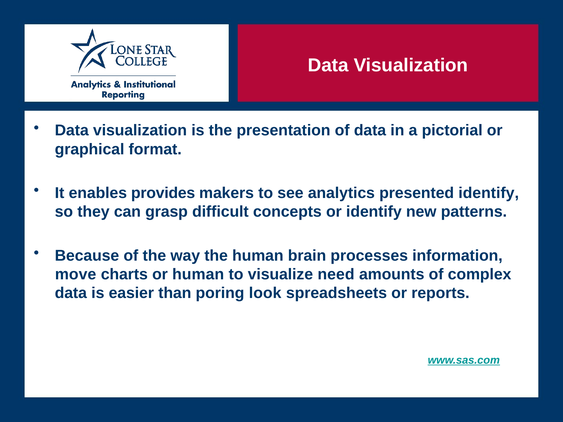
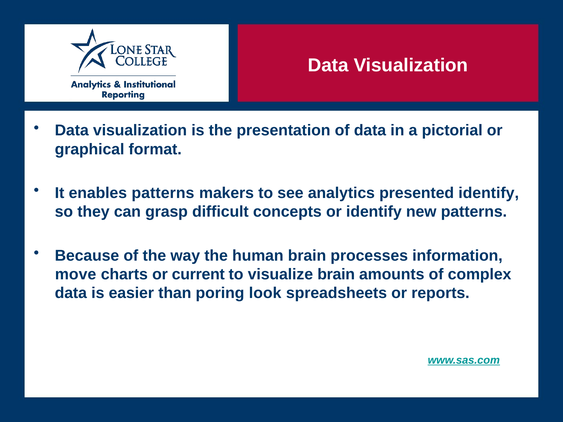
enables provides: provides -> patterns
or human: human -> current
visualize need: need -> brain
